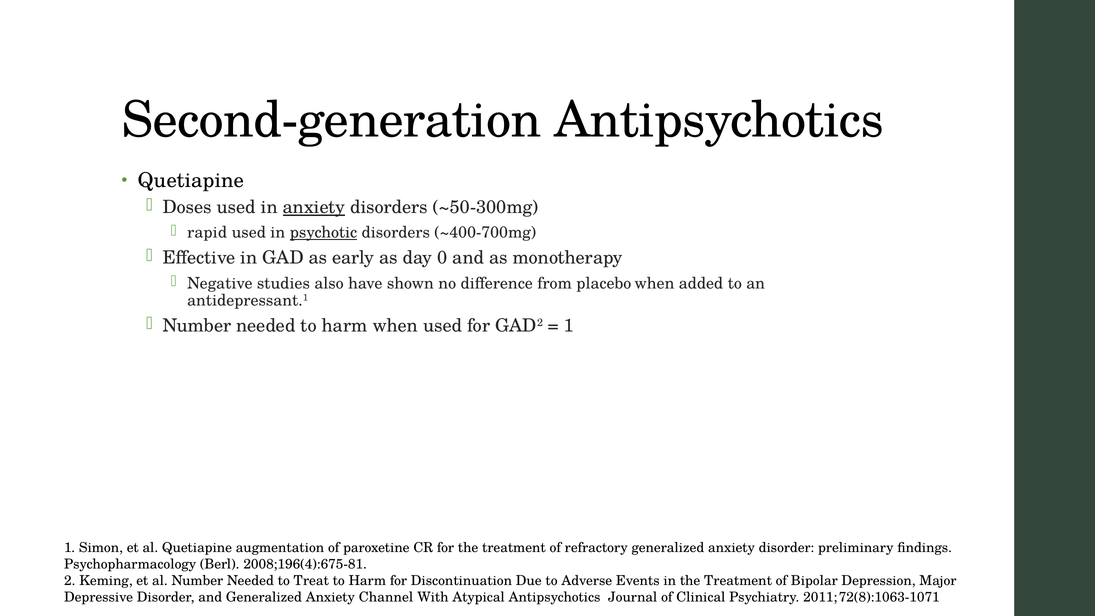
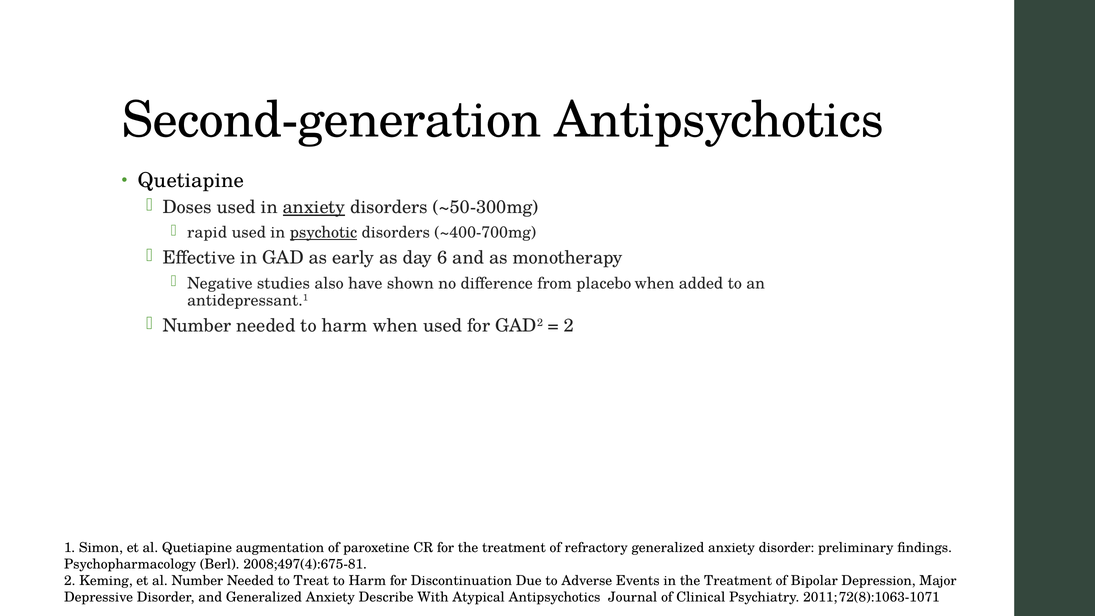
0: 0 -> 6
1 at (569, 326): 1 -> 2
2008;196(4):675-81: 2008;196(4):675-81 -> 2008;497(4):675-81
Channel: Channel -> Describe
